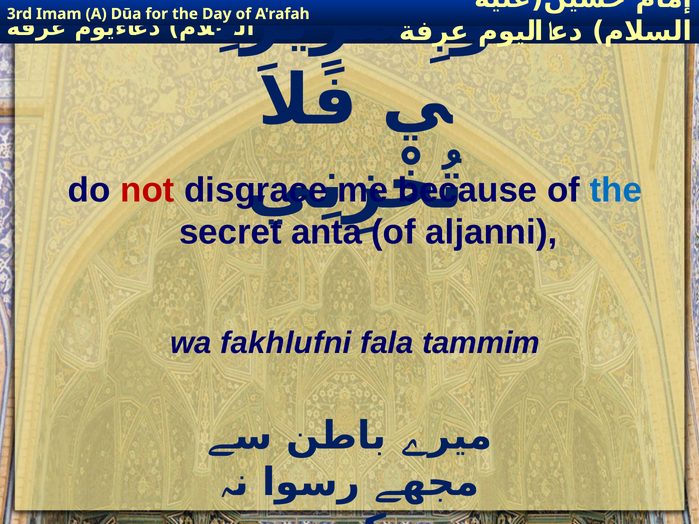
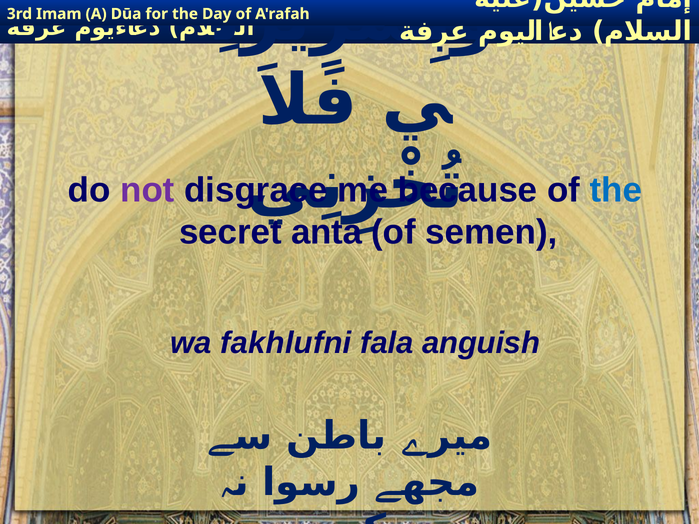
not colour: red -> purple
aljanni: aljanni -> semen
tammim: tammim -> anguish
